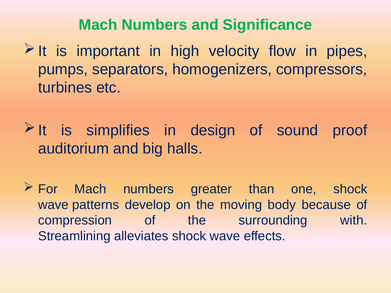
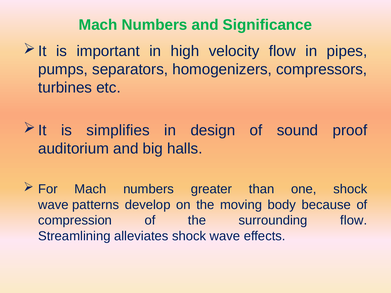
surrounding with: with -> flow
